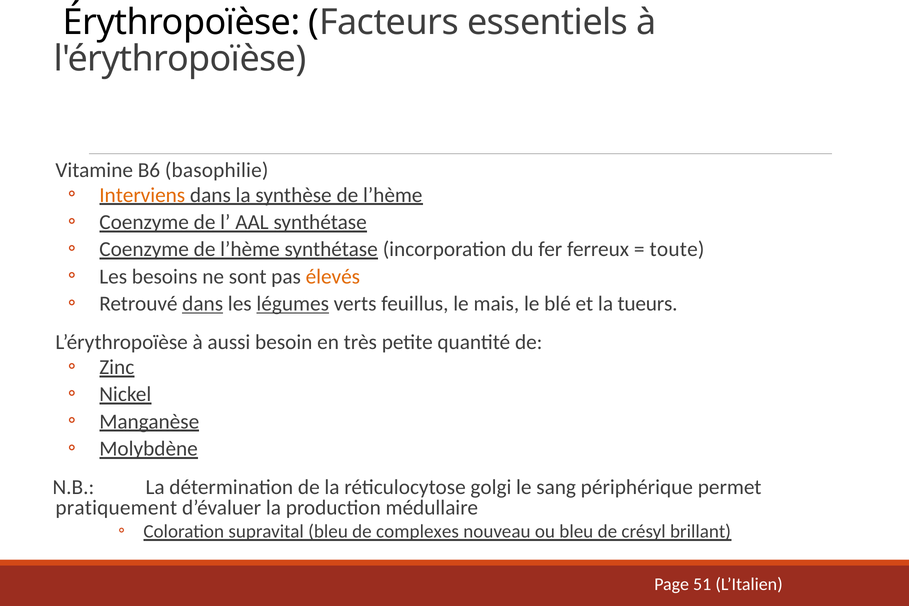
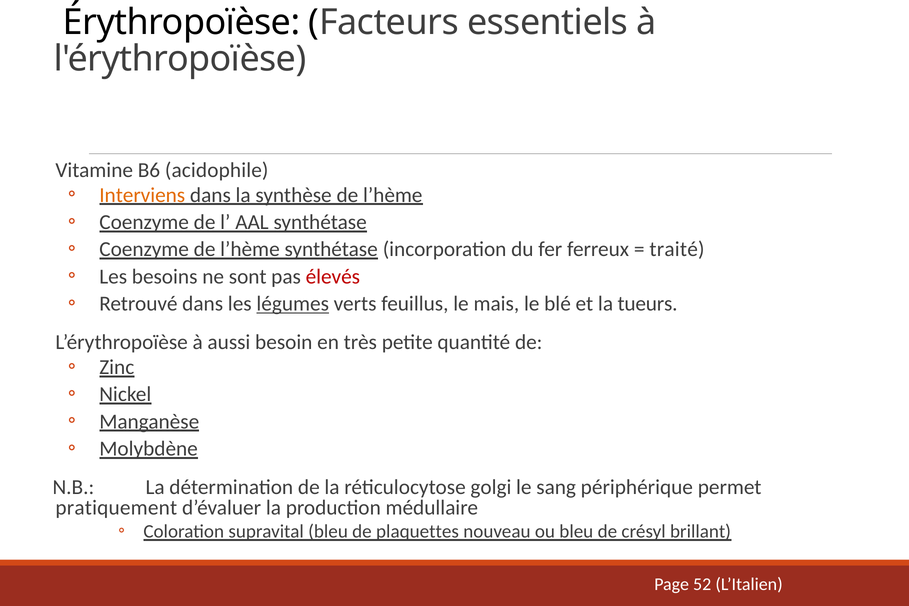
basophilie: basophilie -> acidophile
toute: toute -> traité
élevés colour: orange -> red
dans at (203, 304) underline: present -> none
complexes: complexes -> plaquettes
51: 51 -> 52
